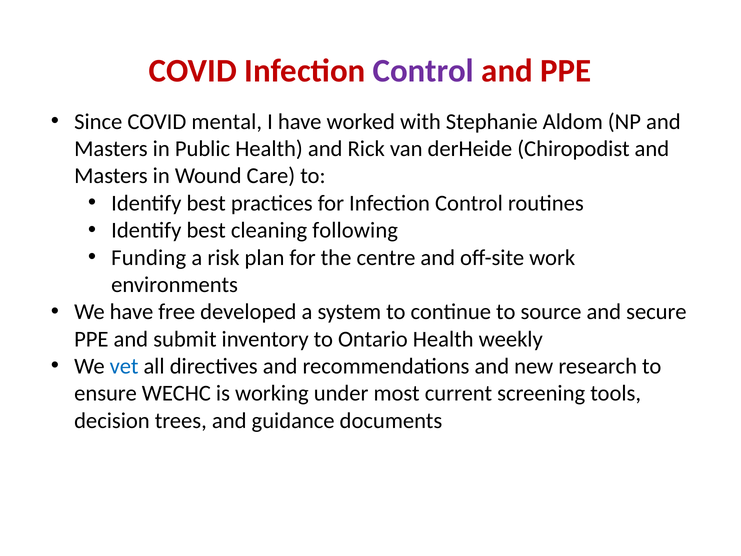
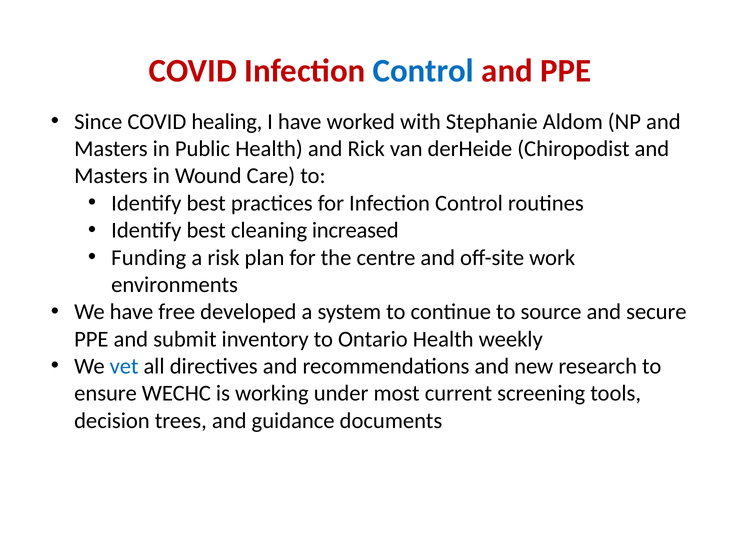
Control at (423, 71) colour: purple -> blue
mental: mental -> healing
following: following -> increased
